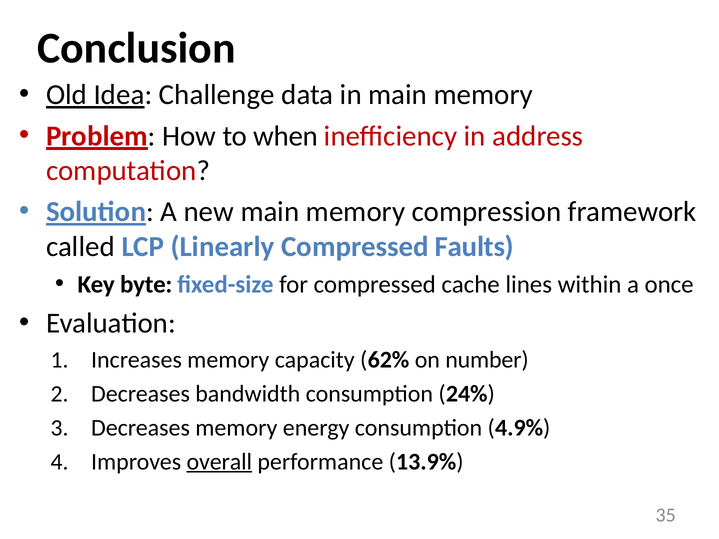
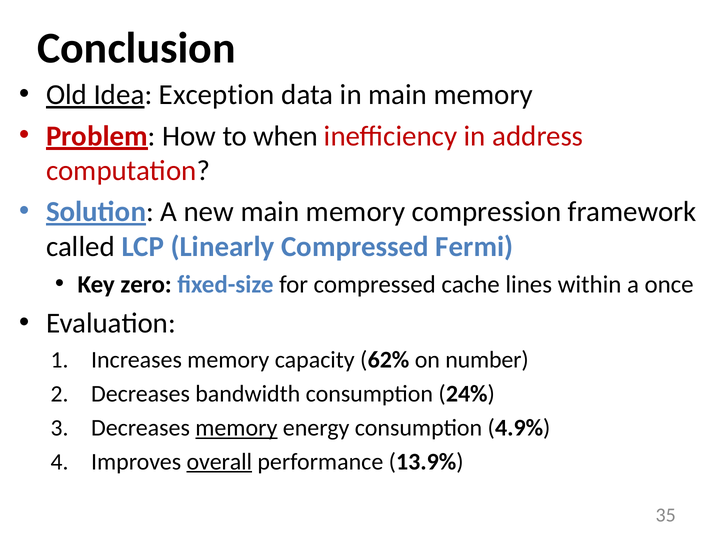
Challenge: Challenge -> Exception
Faults: Faults -> Fermi
byte: byte -> zero
memory at (236, 428) underline: none -> present
